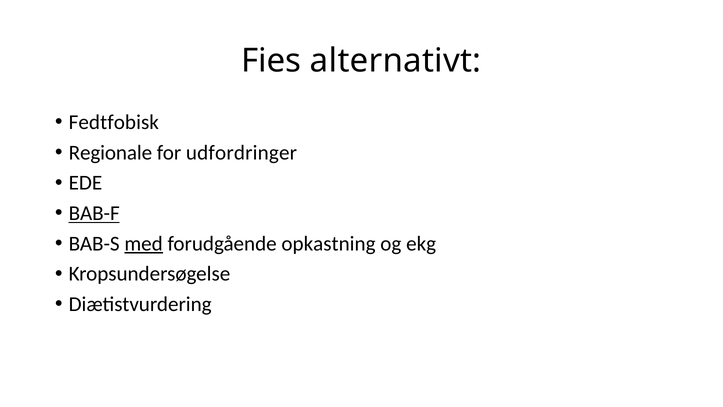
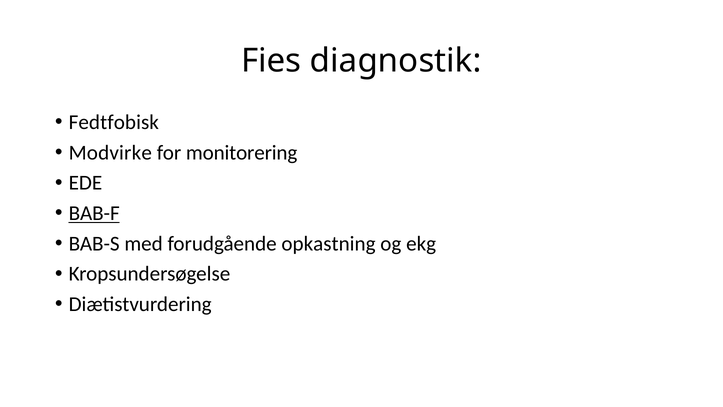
alternativt: alternativt -> diagnostik
Regionale: Regionale -> Modvirke
udfordringer: udfordringer -> monitorering
med underline: present -> none
